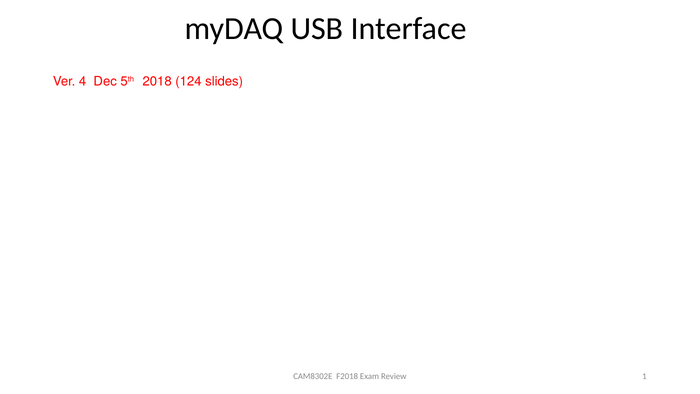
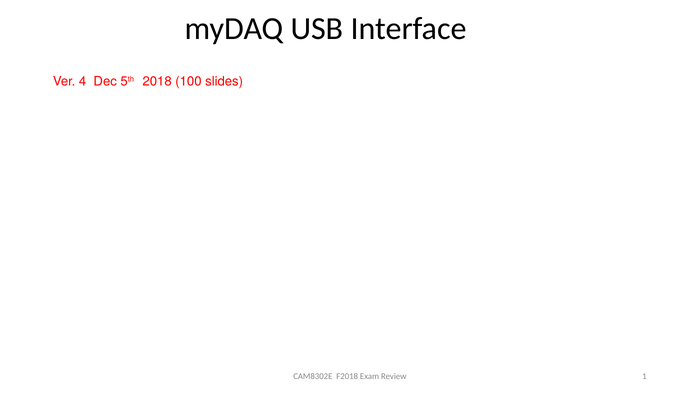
124: 124 -> 100
